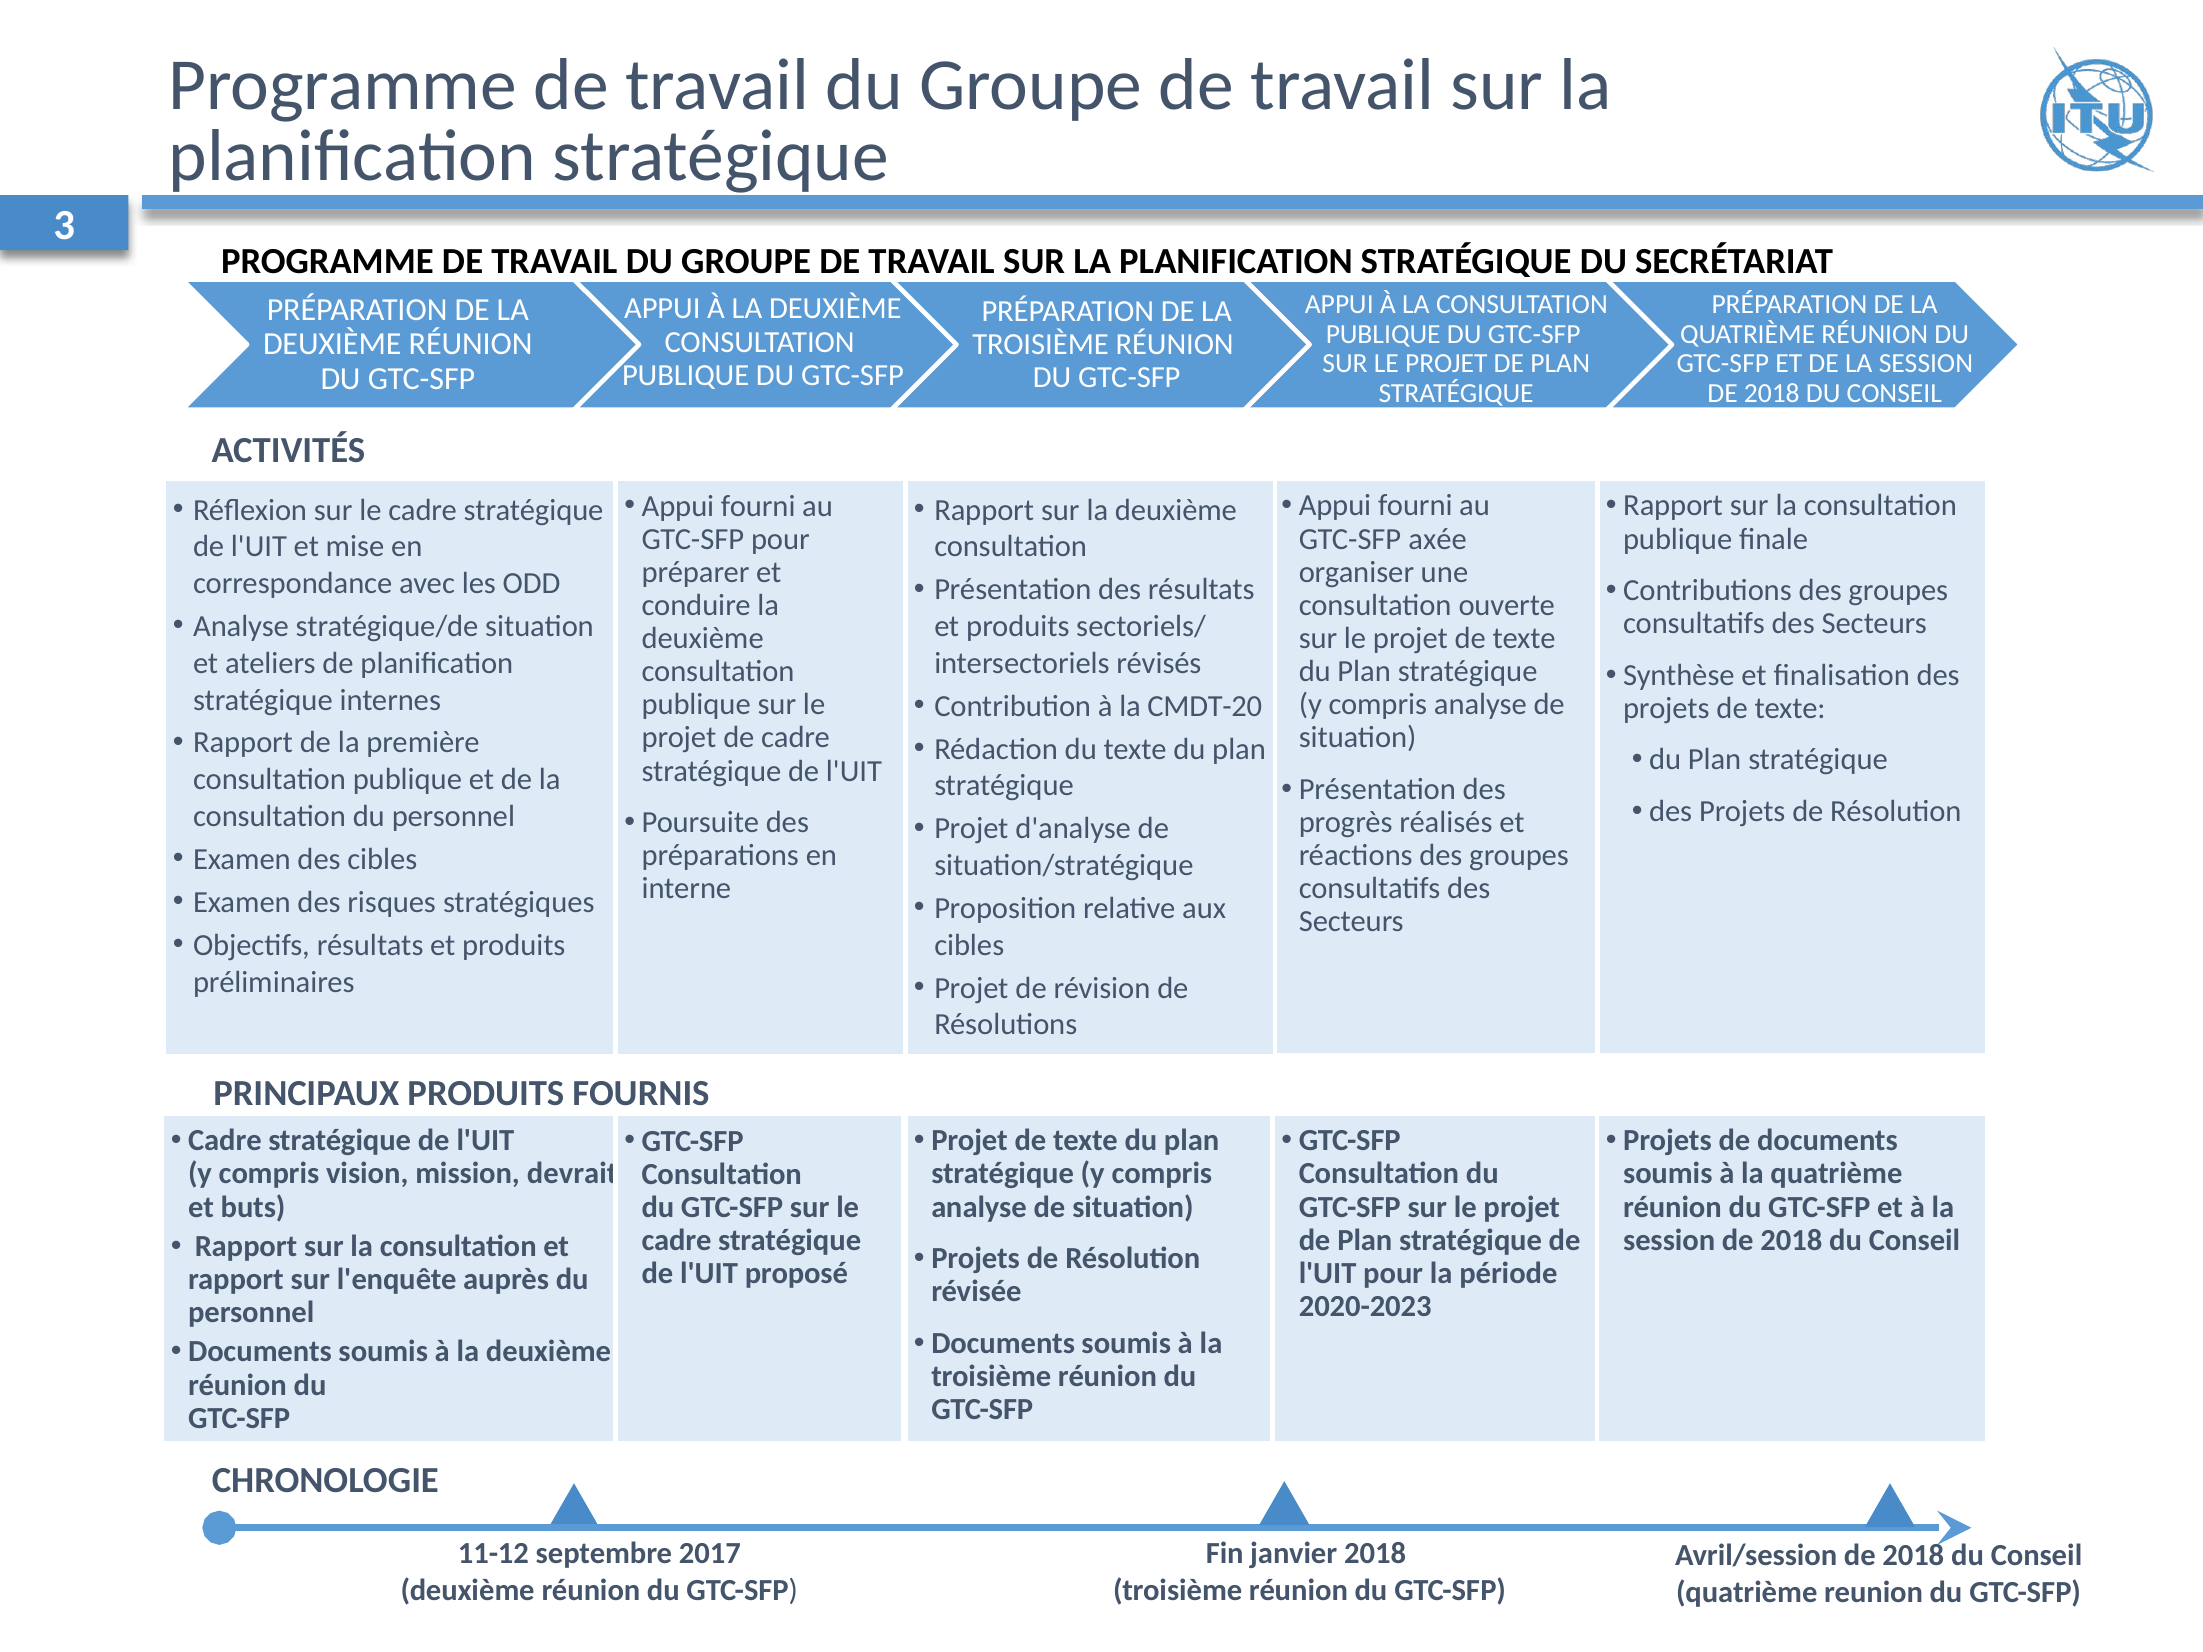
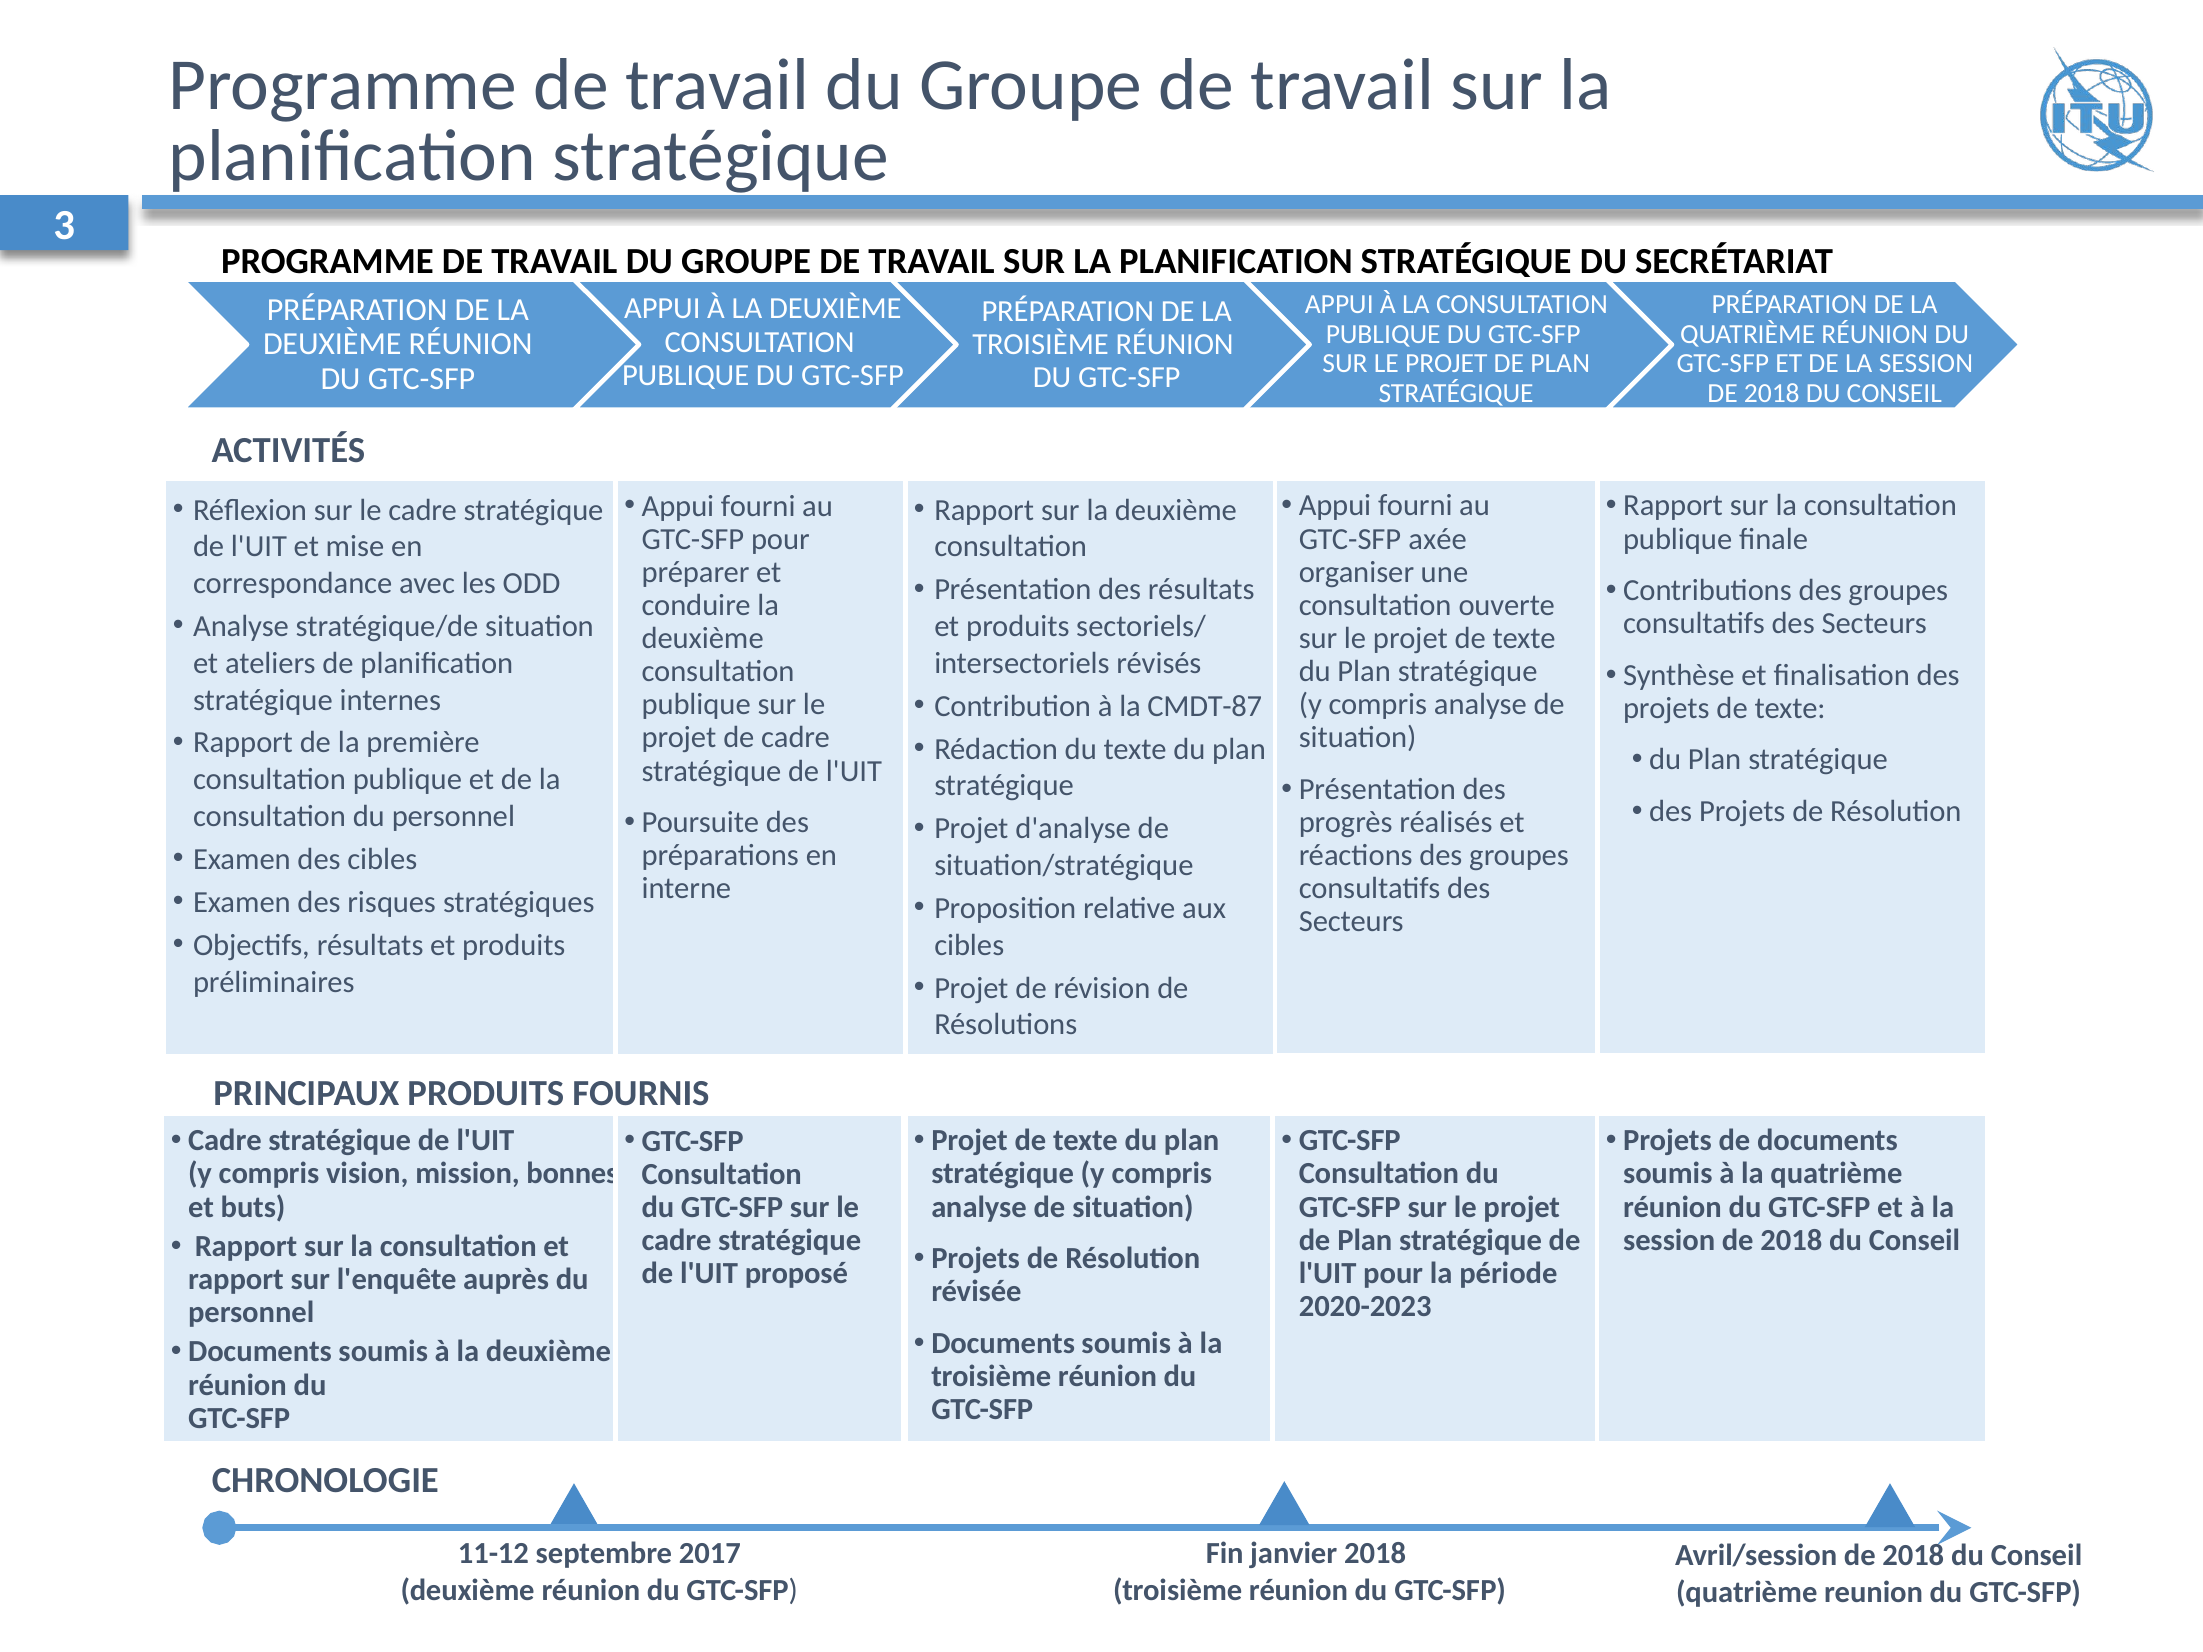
CMDT-20: CMDT-20 -> CMDT-87
devrait: devrait -> bonnes
